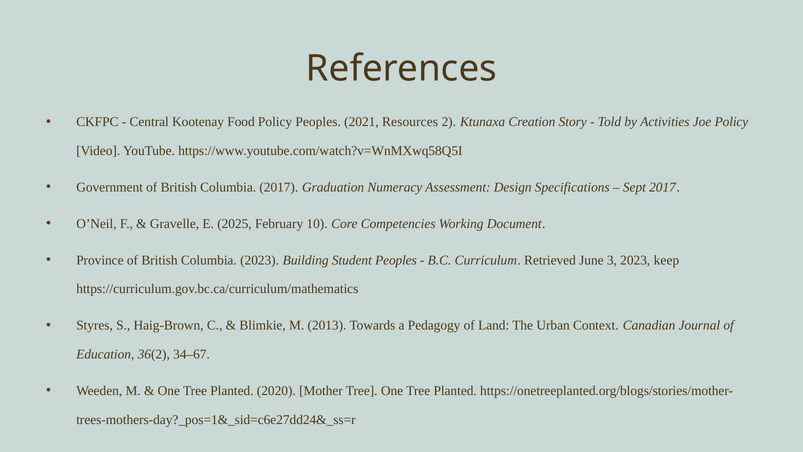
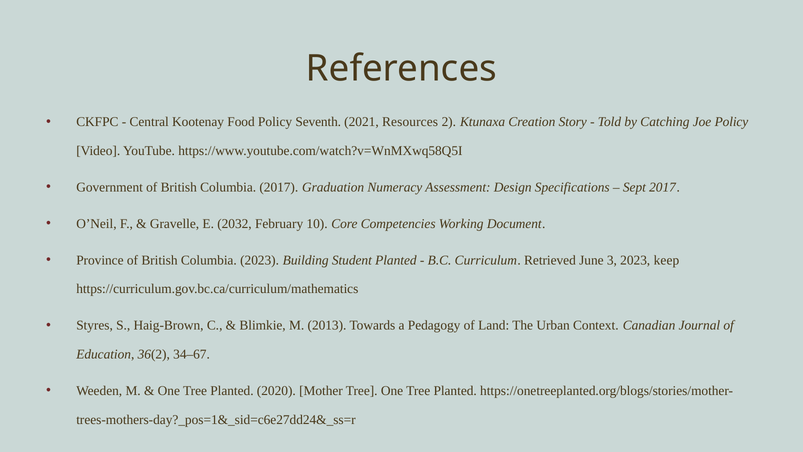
Policy Peoples: Peoples -> Seventh
Activities: Activities -> Catching
2025: 2025 -> 2032
Student Peoples: Peoples -> Planted
